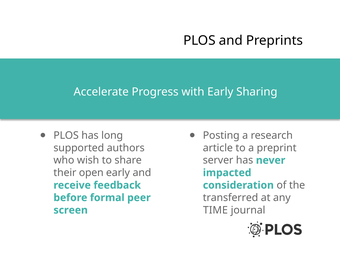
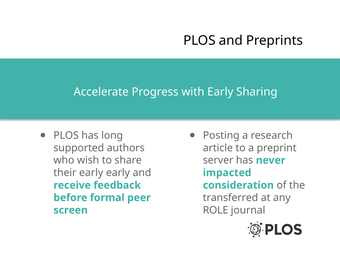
their open: open -> early
TIME: TIME -> ROLE
